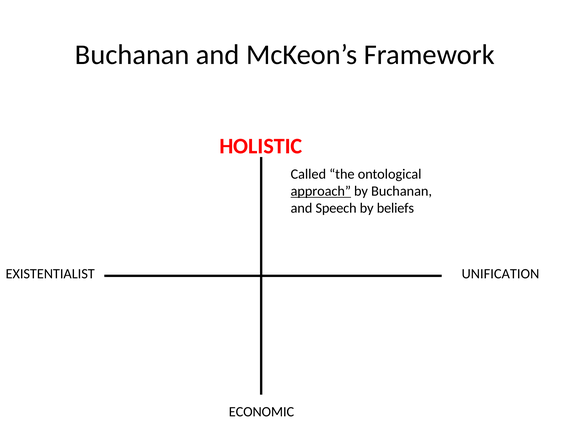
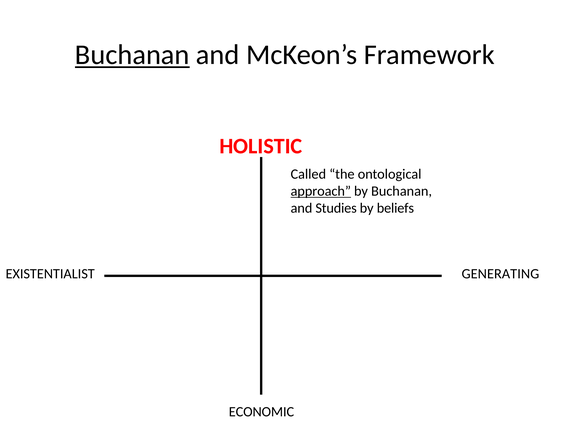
Buchanan at (132, 55) underline: none -> present
Speech: Speech -> Studies
UNIFICATION: UNIFICATION -> GENERATING
